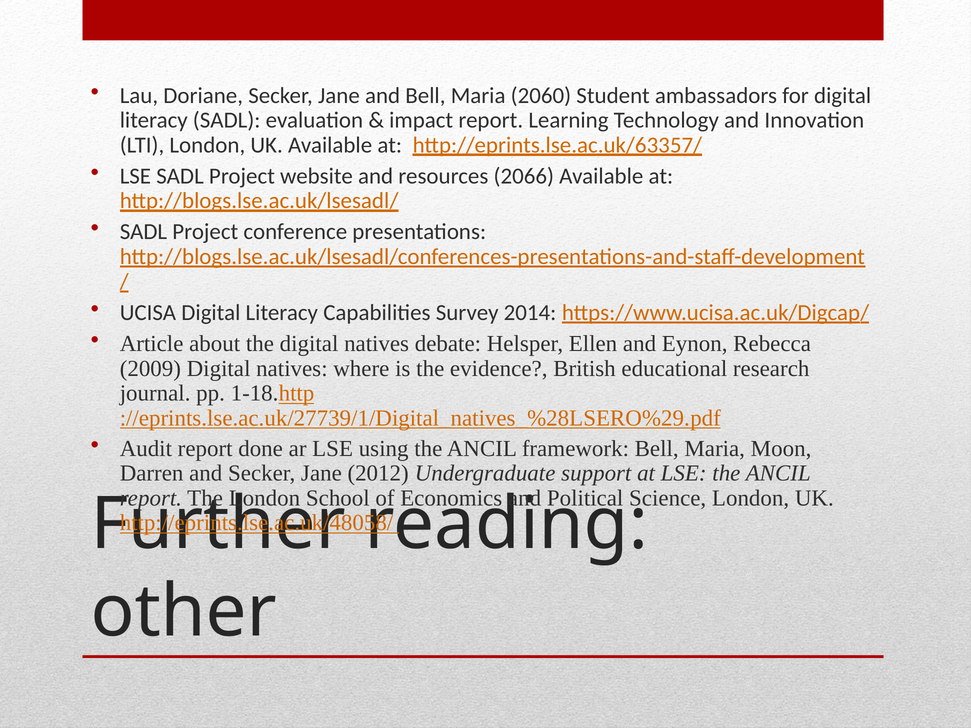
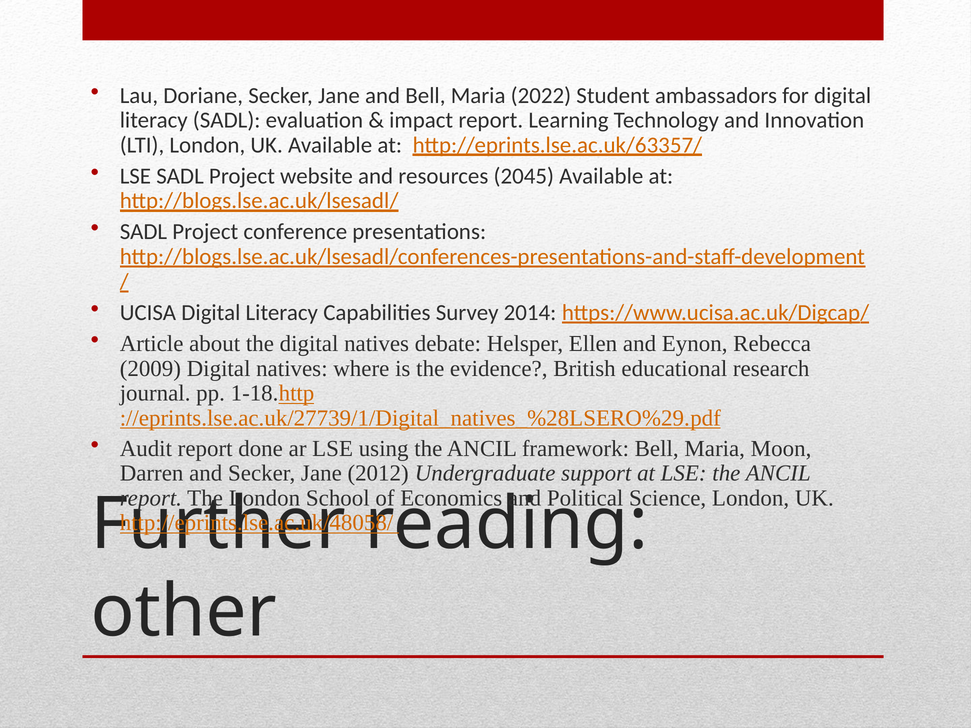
2060: 2060 -> 2022
2066: 2066 -> 2045
